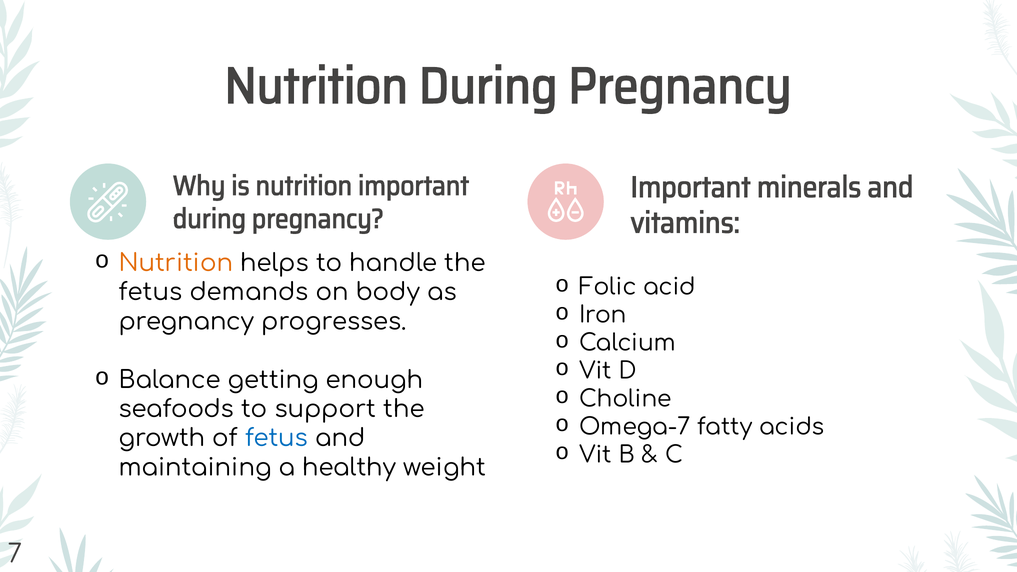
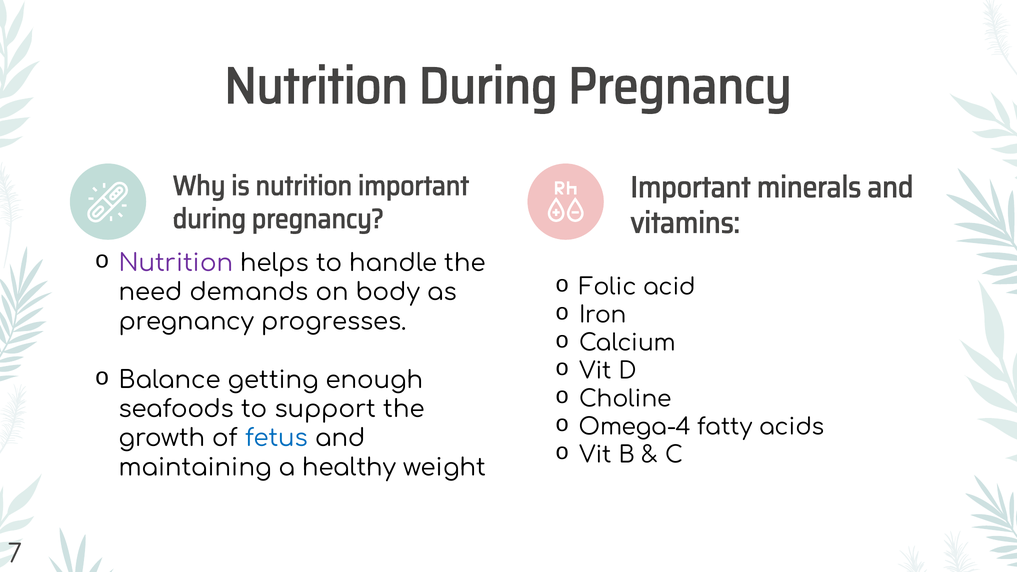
Nutrition at (176, 263) colour: orange -> purple
fetus at (151, 292): fetus -> need
Omega-7: Omega-7 -> Omega-4
